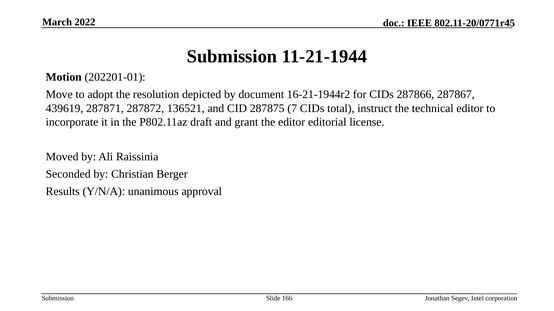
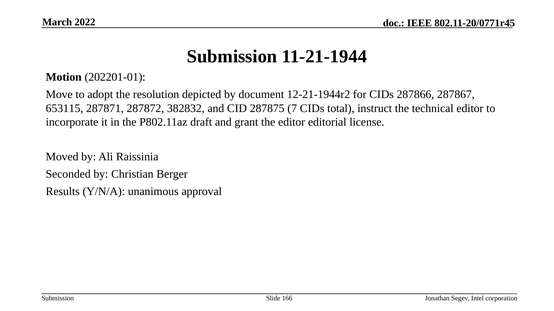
16-21-1944r2: 16-21-1944r2 -> 12-21-1944r2
439619: 439619 -> 653115
136521: 136521 -> 382832
